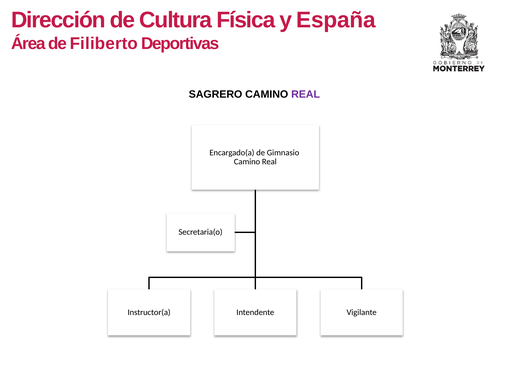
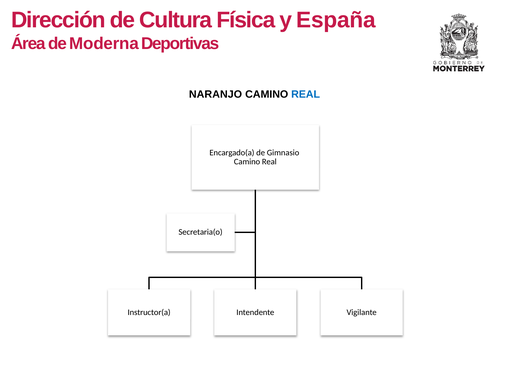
Filiberto: Filiberto -> Moderna
SAGRERO: SAGRERO -> NARANJO
REAL at (306, 94) colour: purple -> blue
